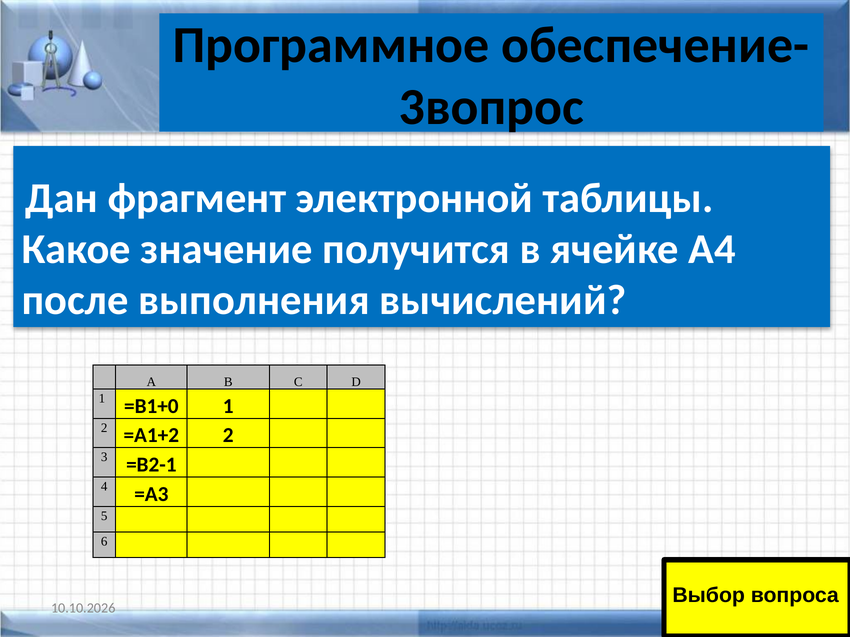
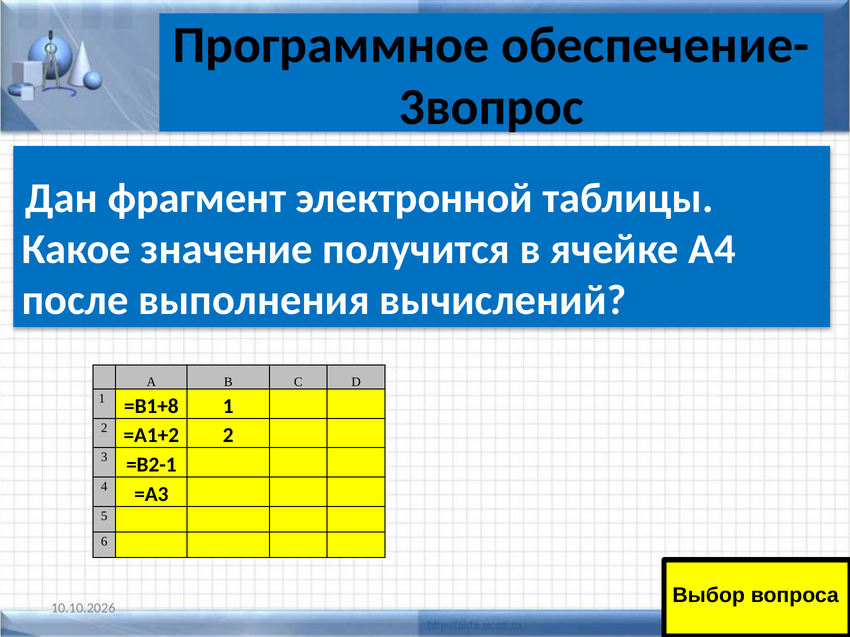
=В1+0: =В1+0 -> =В1+8
